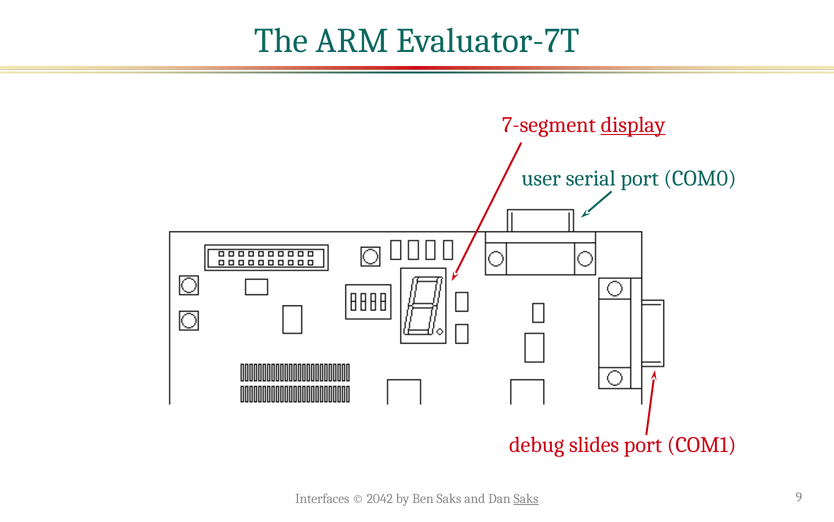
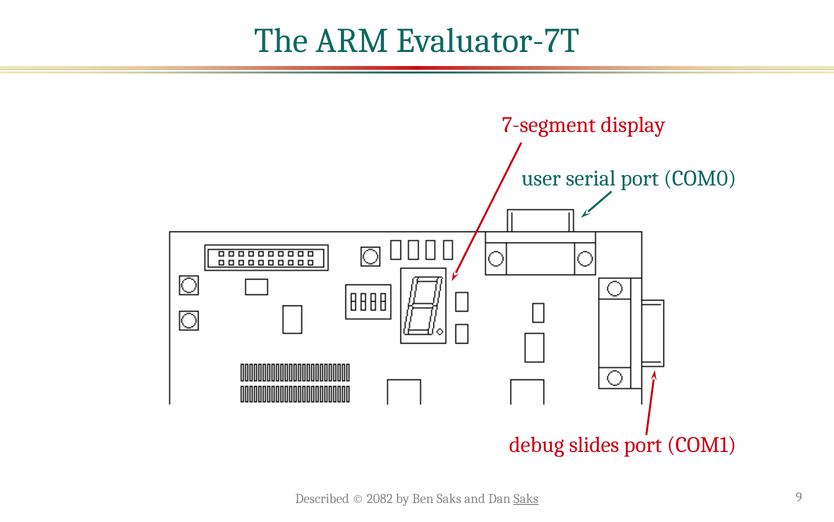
display underline: present -> none
Interfaces: Interfaces -> Described
2042: 2042 -> 2082
